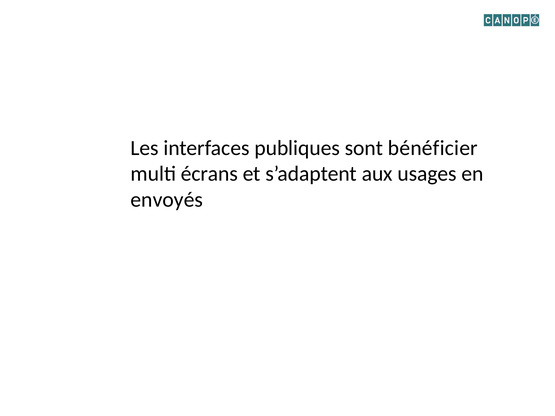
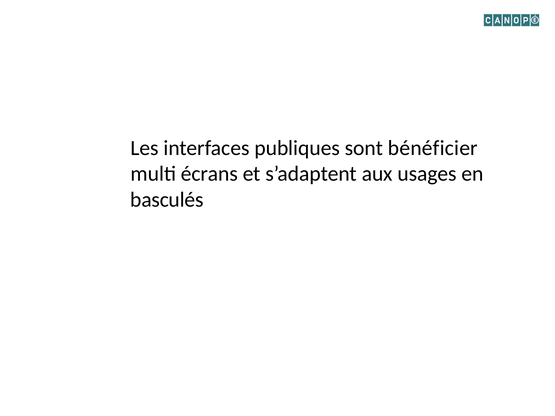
envoyés: envoyés -> basculés
